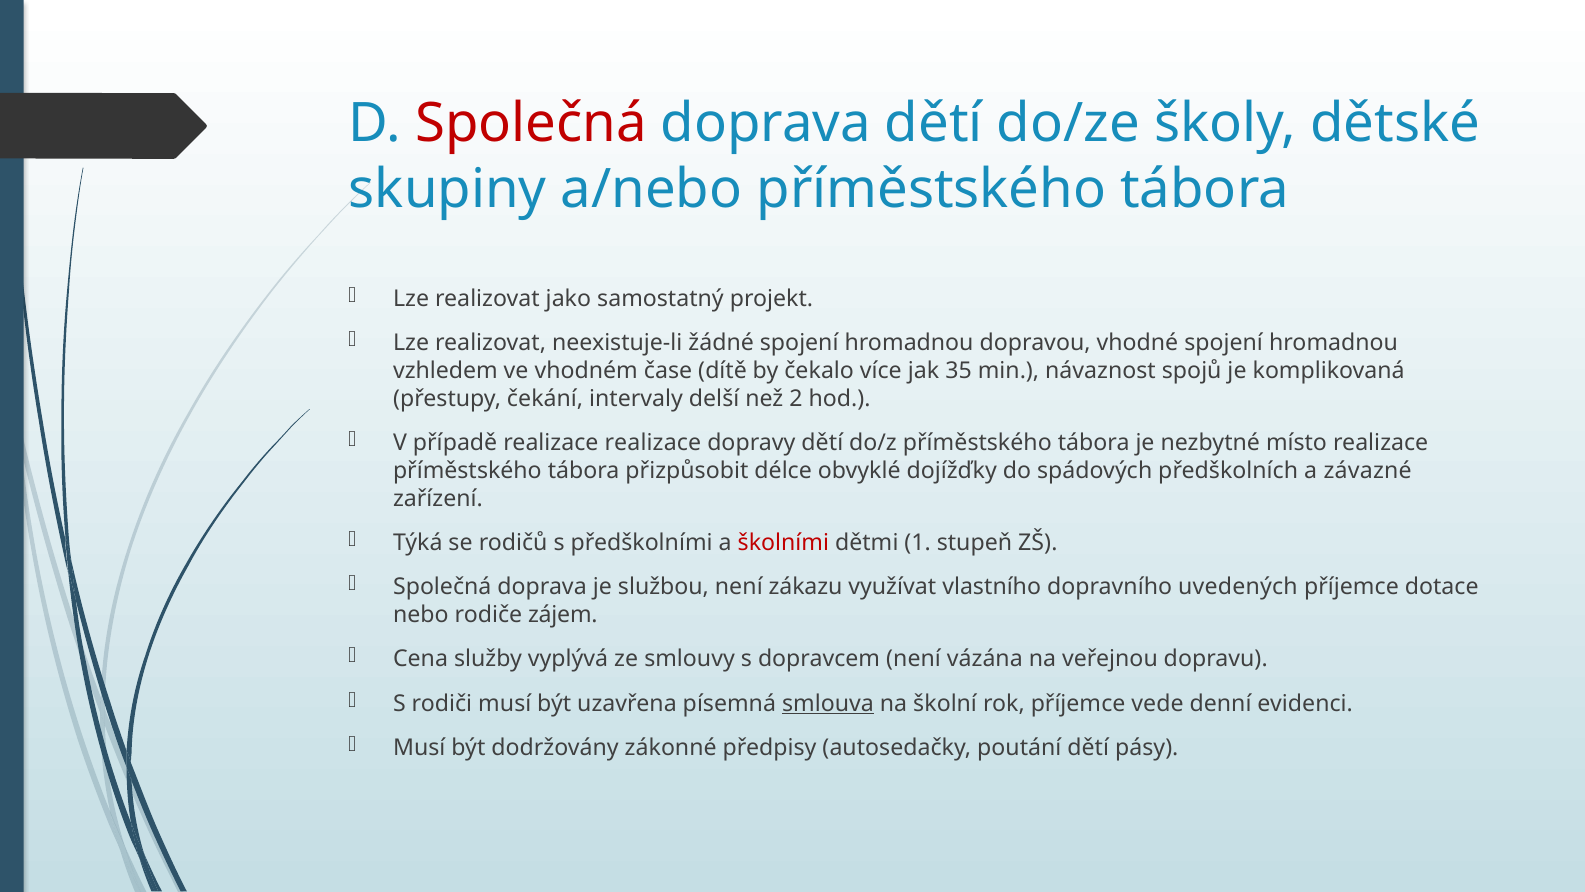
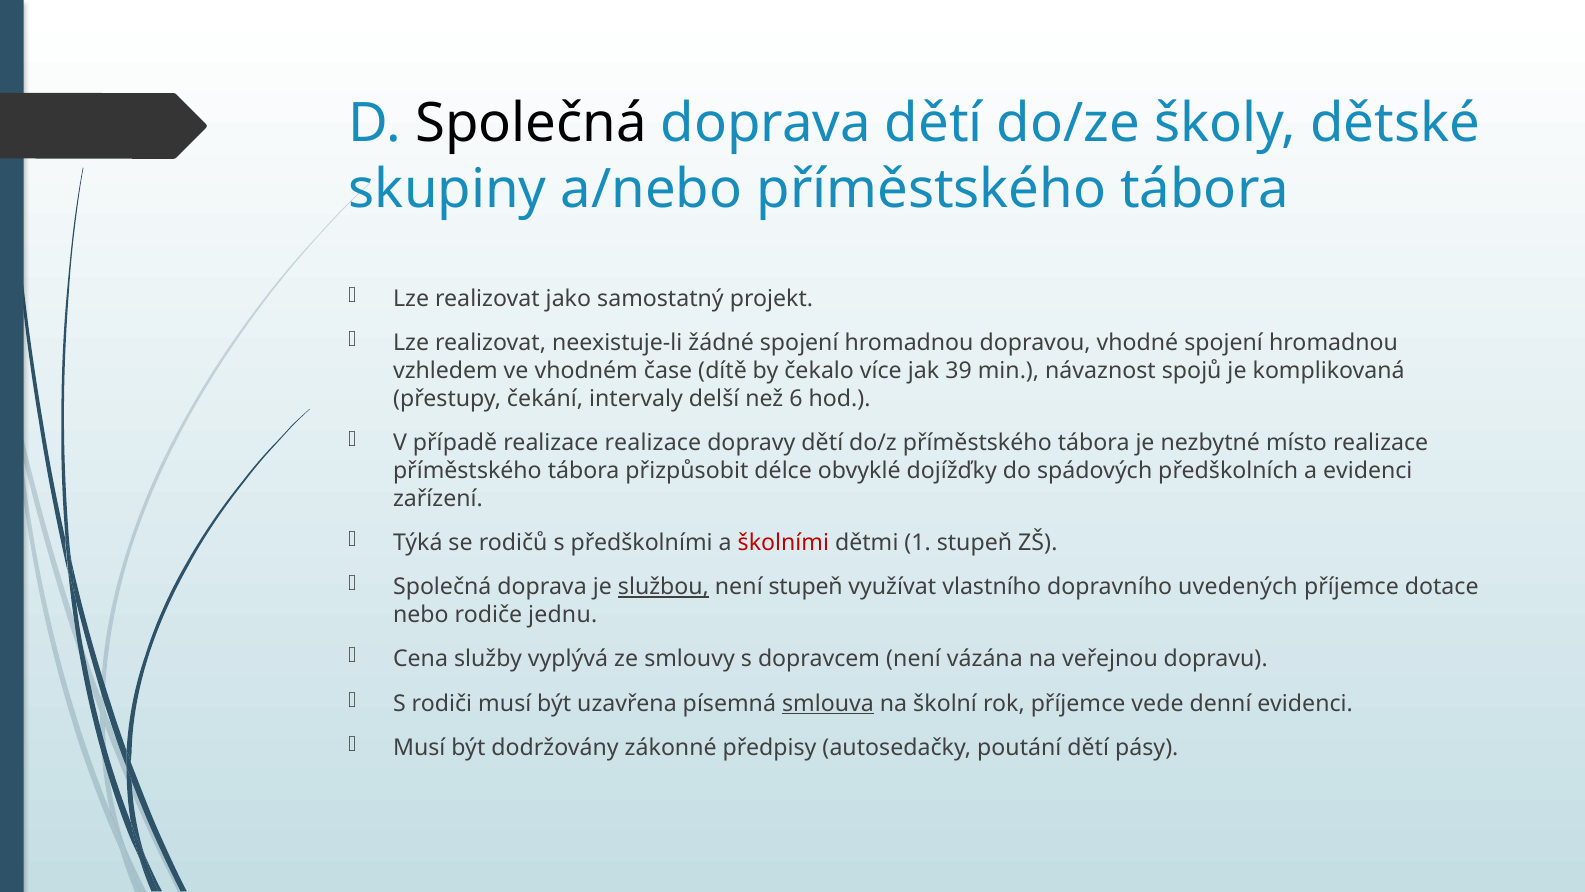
Společná at (531, 124) colour: red -> black
35: 35 -> 39
2: 2 -> 6
a závazné: závazné -> evidenci
službou underline: none -> present
není zákazu: zákazu -> stupeň
zájem: zájem -> jednu
